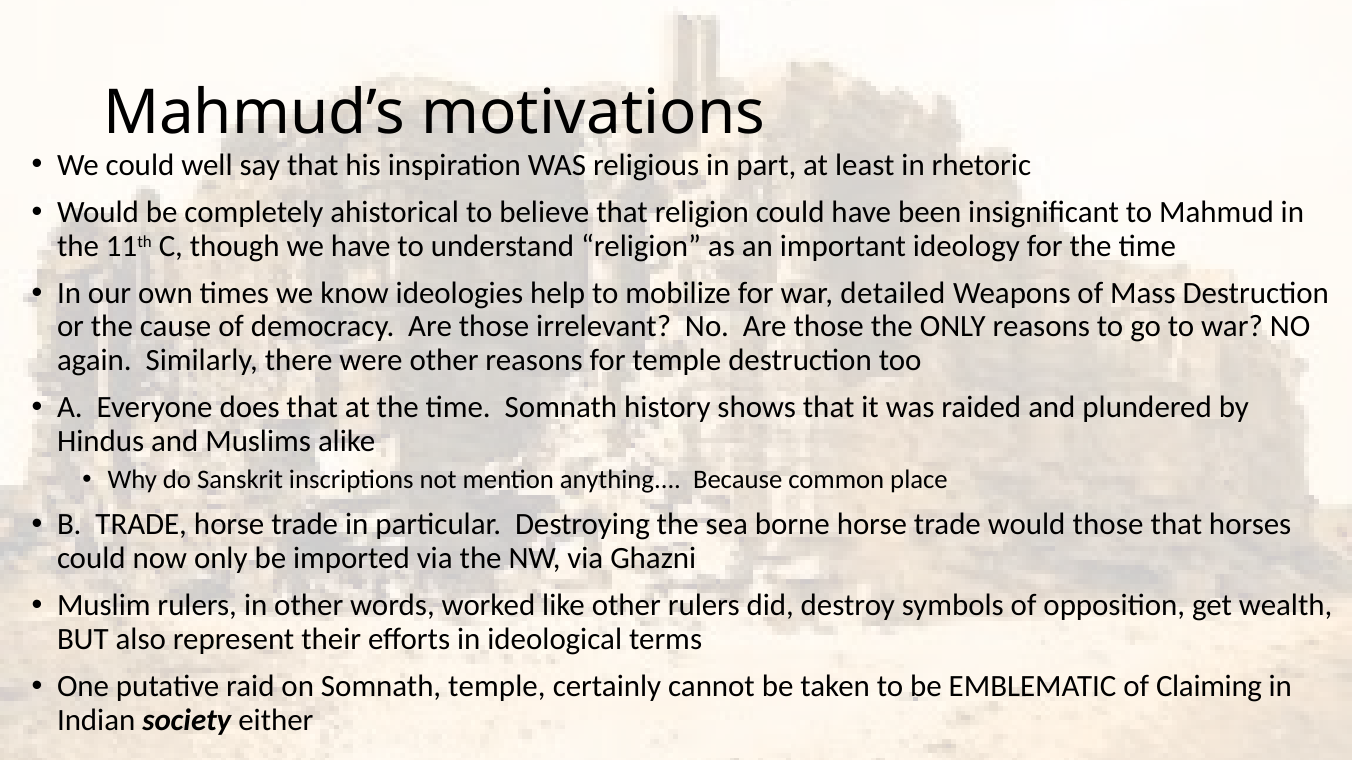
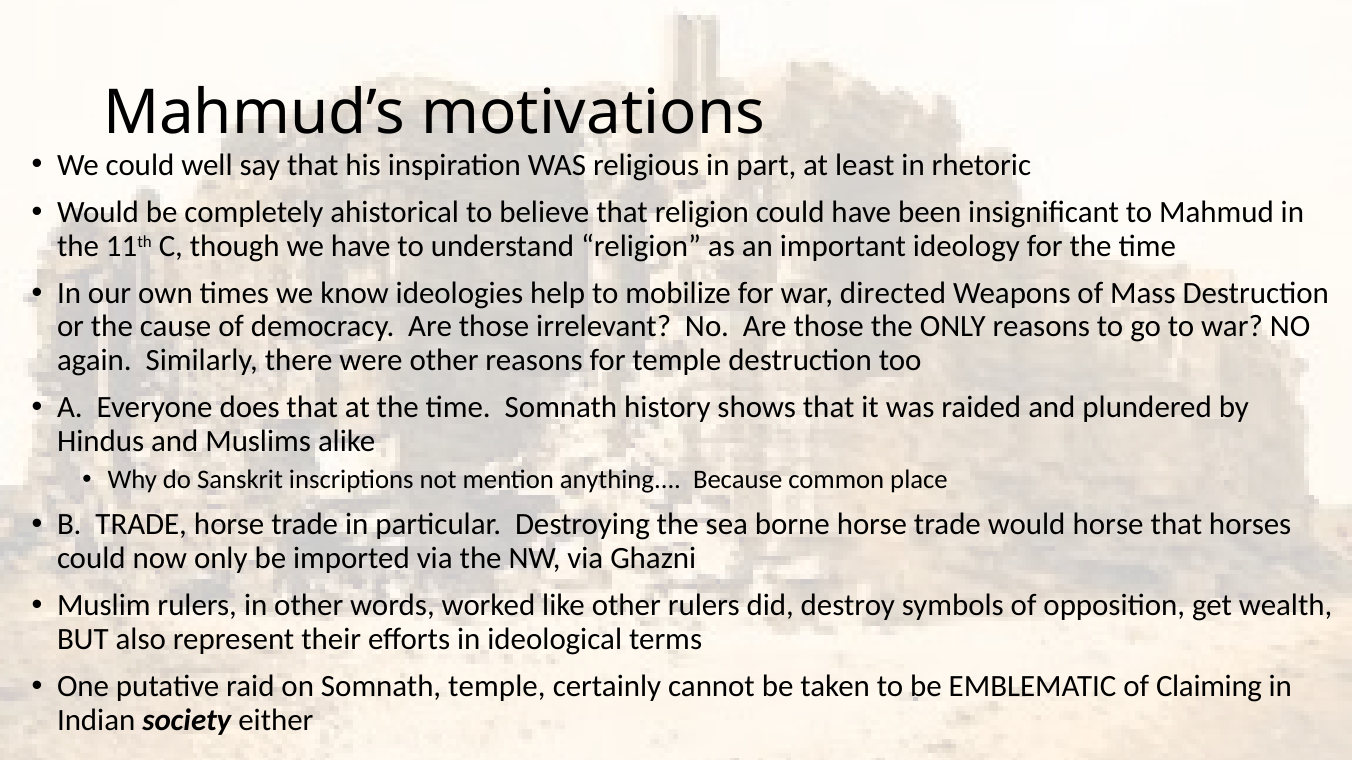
detailed: detailed -> directed
would those: those -> horse
